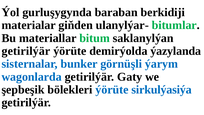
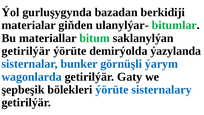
baraban: baraban -> bazadan
sirkulýasiýa: sirkulýasiýa -> sisternalary
